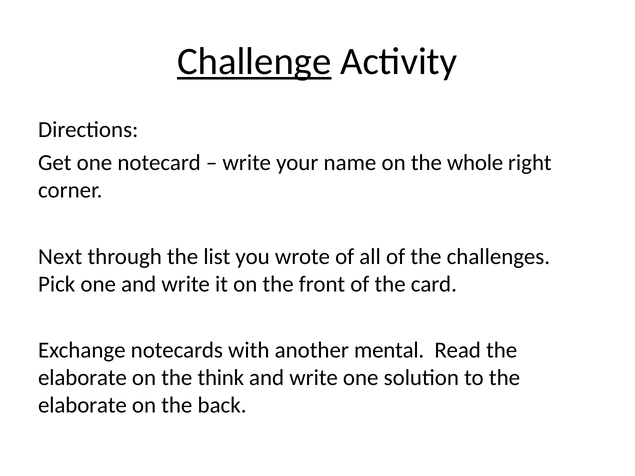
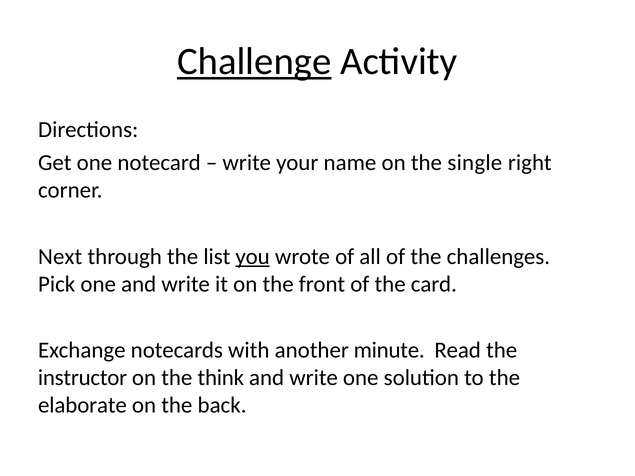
whole: whole -> single
you underline: none -> present
mental: mental -> minute
elaborate at (82, 378): elaborate -> instructor
